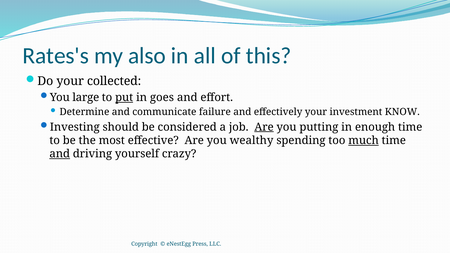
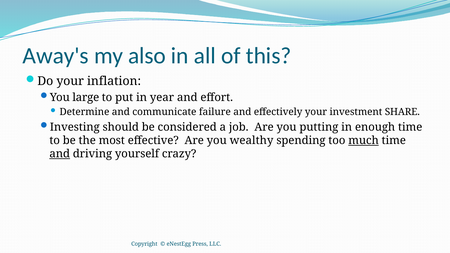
Rates's: Rates's -> Away's
collected: collected -> inflation
put underline: present -> none
goes: goes -> year
KNOW: KNOW -> SHARE
Are at (264, 127) underline: present -> none
